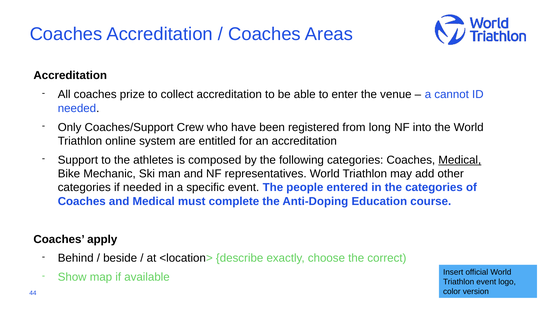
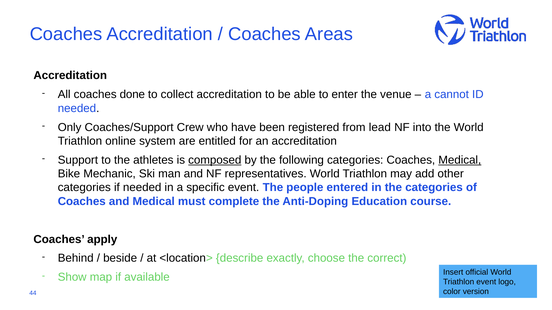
prize: prize -> done
long: long -> lead
composed underline: none -> present
